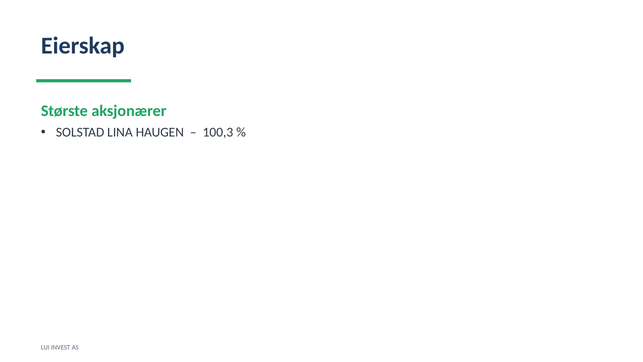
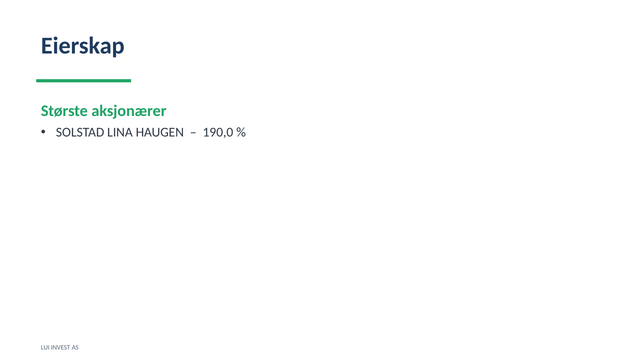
100,3: 100,3 -> 190,0
